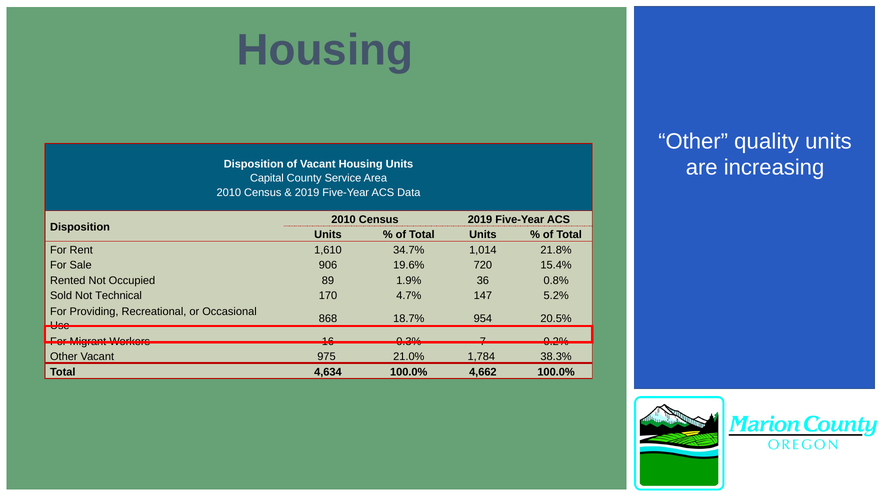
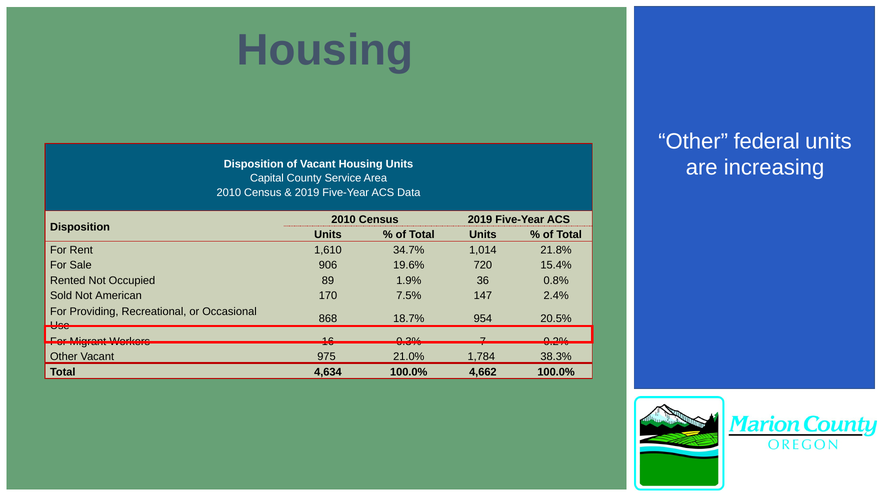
quality: quality -> federal
Technical: Technical -> American
4.7%: 4.7% -> 7.5%
5.2%: 5.2% -> 2.4%
